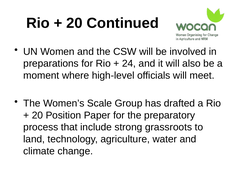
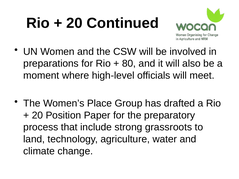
24: 24 -> 80
Scale: Scale -> Place
